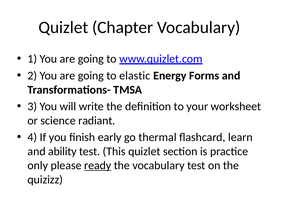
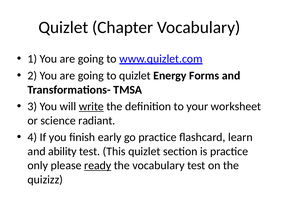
to elastic: elastic -> quizlet
write underline: none -> present
go thermal: thermal -> practice
